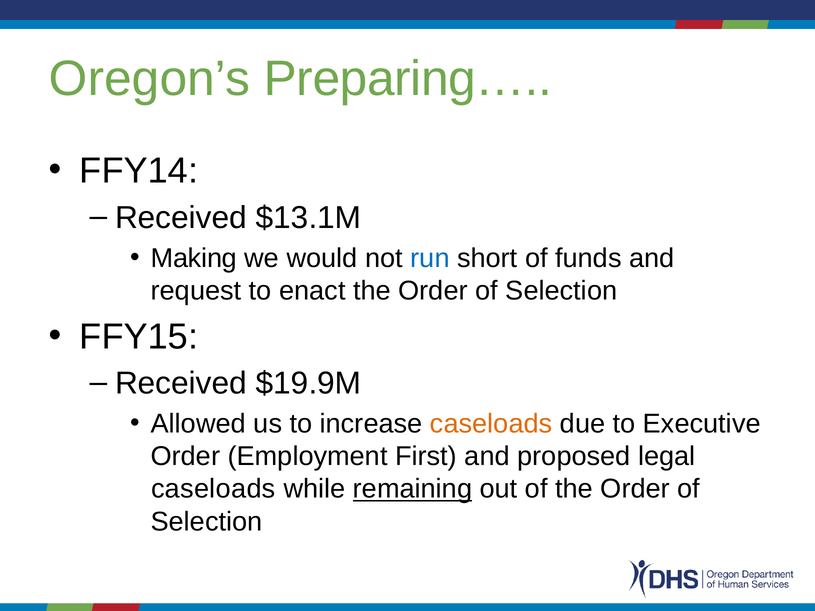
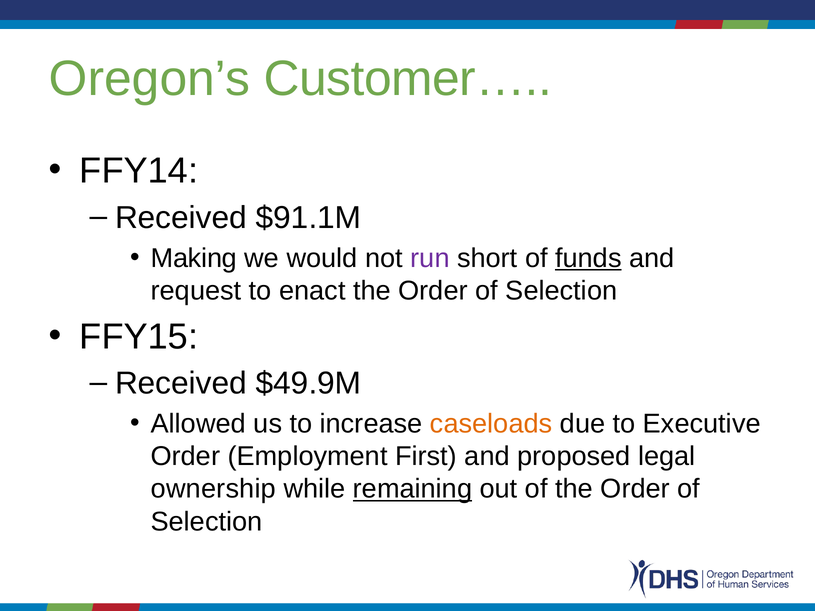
Preparing…: Preparing… -> Customer…
$13.1M: $13.1M -> $91.1M
run colour: blue -> purple
funds underline: none -> present
$19.9M: $19.9M -> $49.9M
caseloads at (213, 489): caseloads -> ownership
